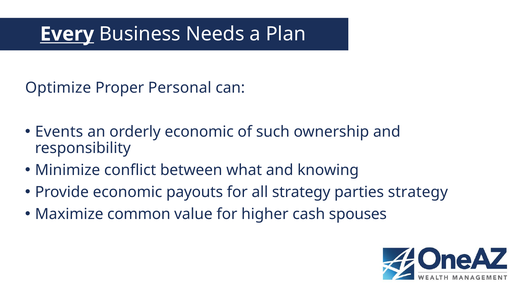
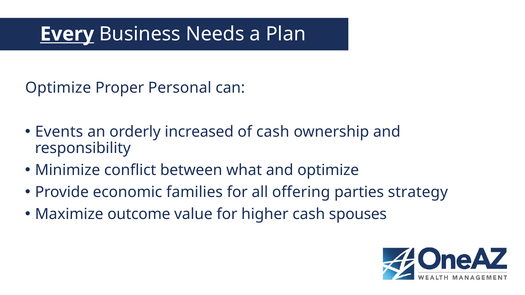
orderly economic: economic -> increased
of such: such -> cash
and knowing: knowing -> optimize
payouts: payouts -> families
all strategy: strategy -> offering
common: common -> outcome
